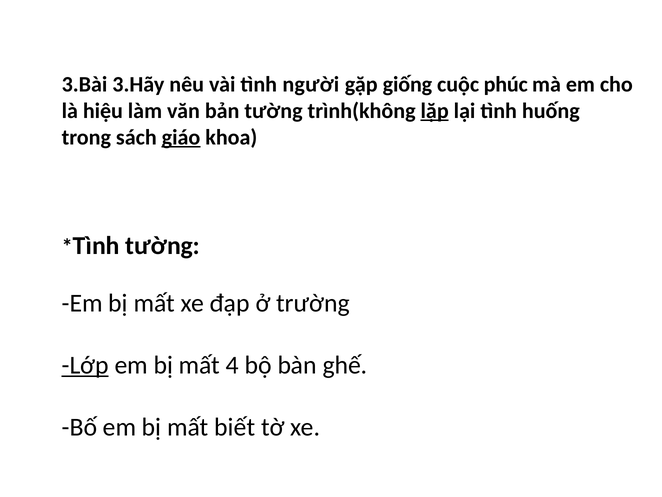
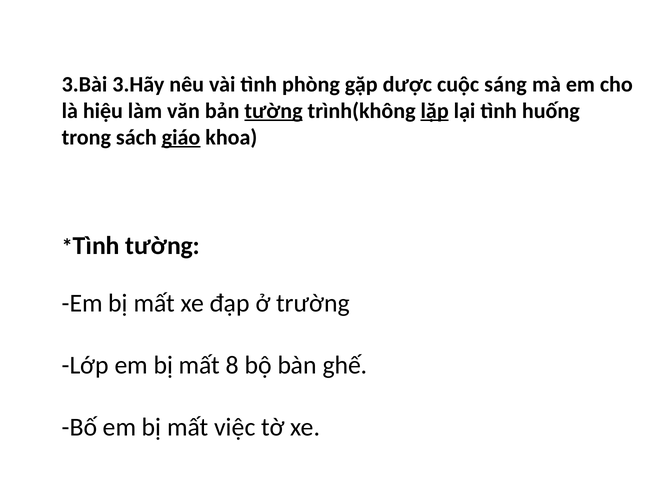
người: người -> phòng
giống: giống -> dược
phúc: phúc -> sáng
tường at (274, 111) underline: none -> present
Lớp underline: present -> none
4: 4 -> 8
biết: biết -> việc
